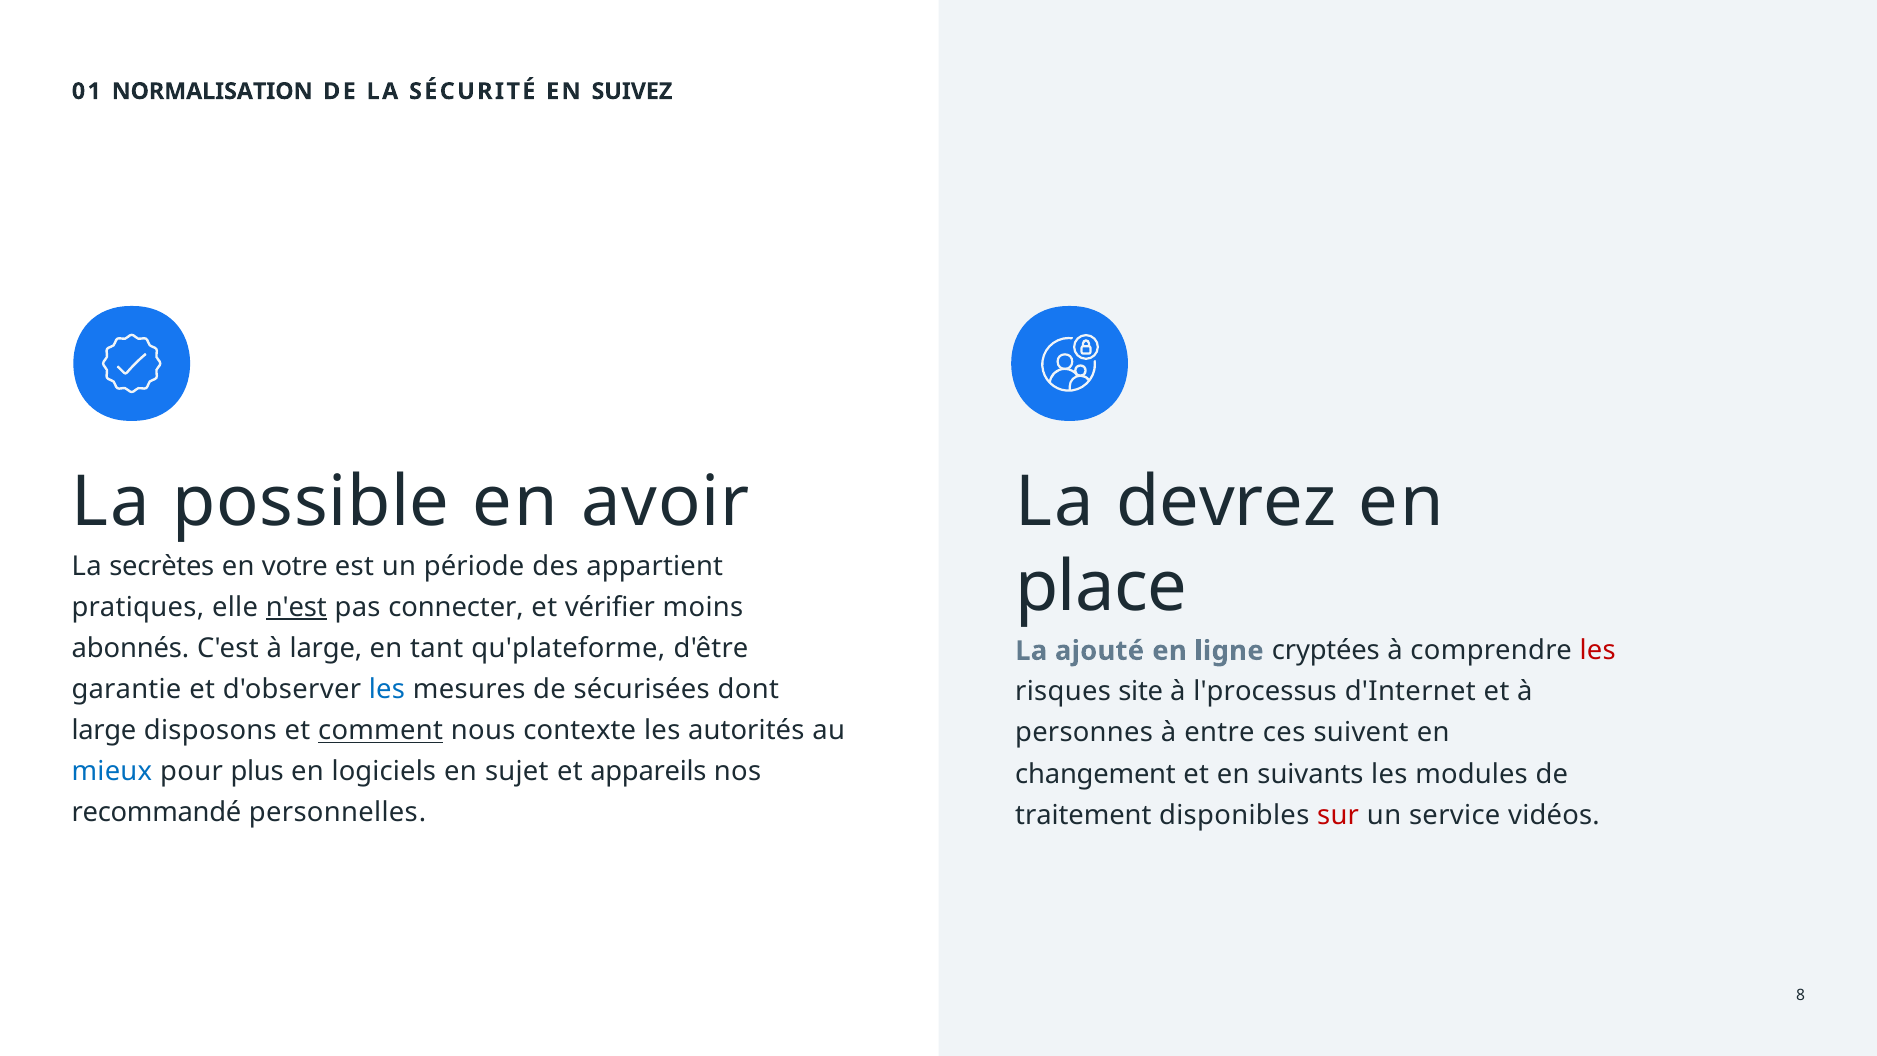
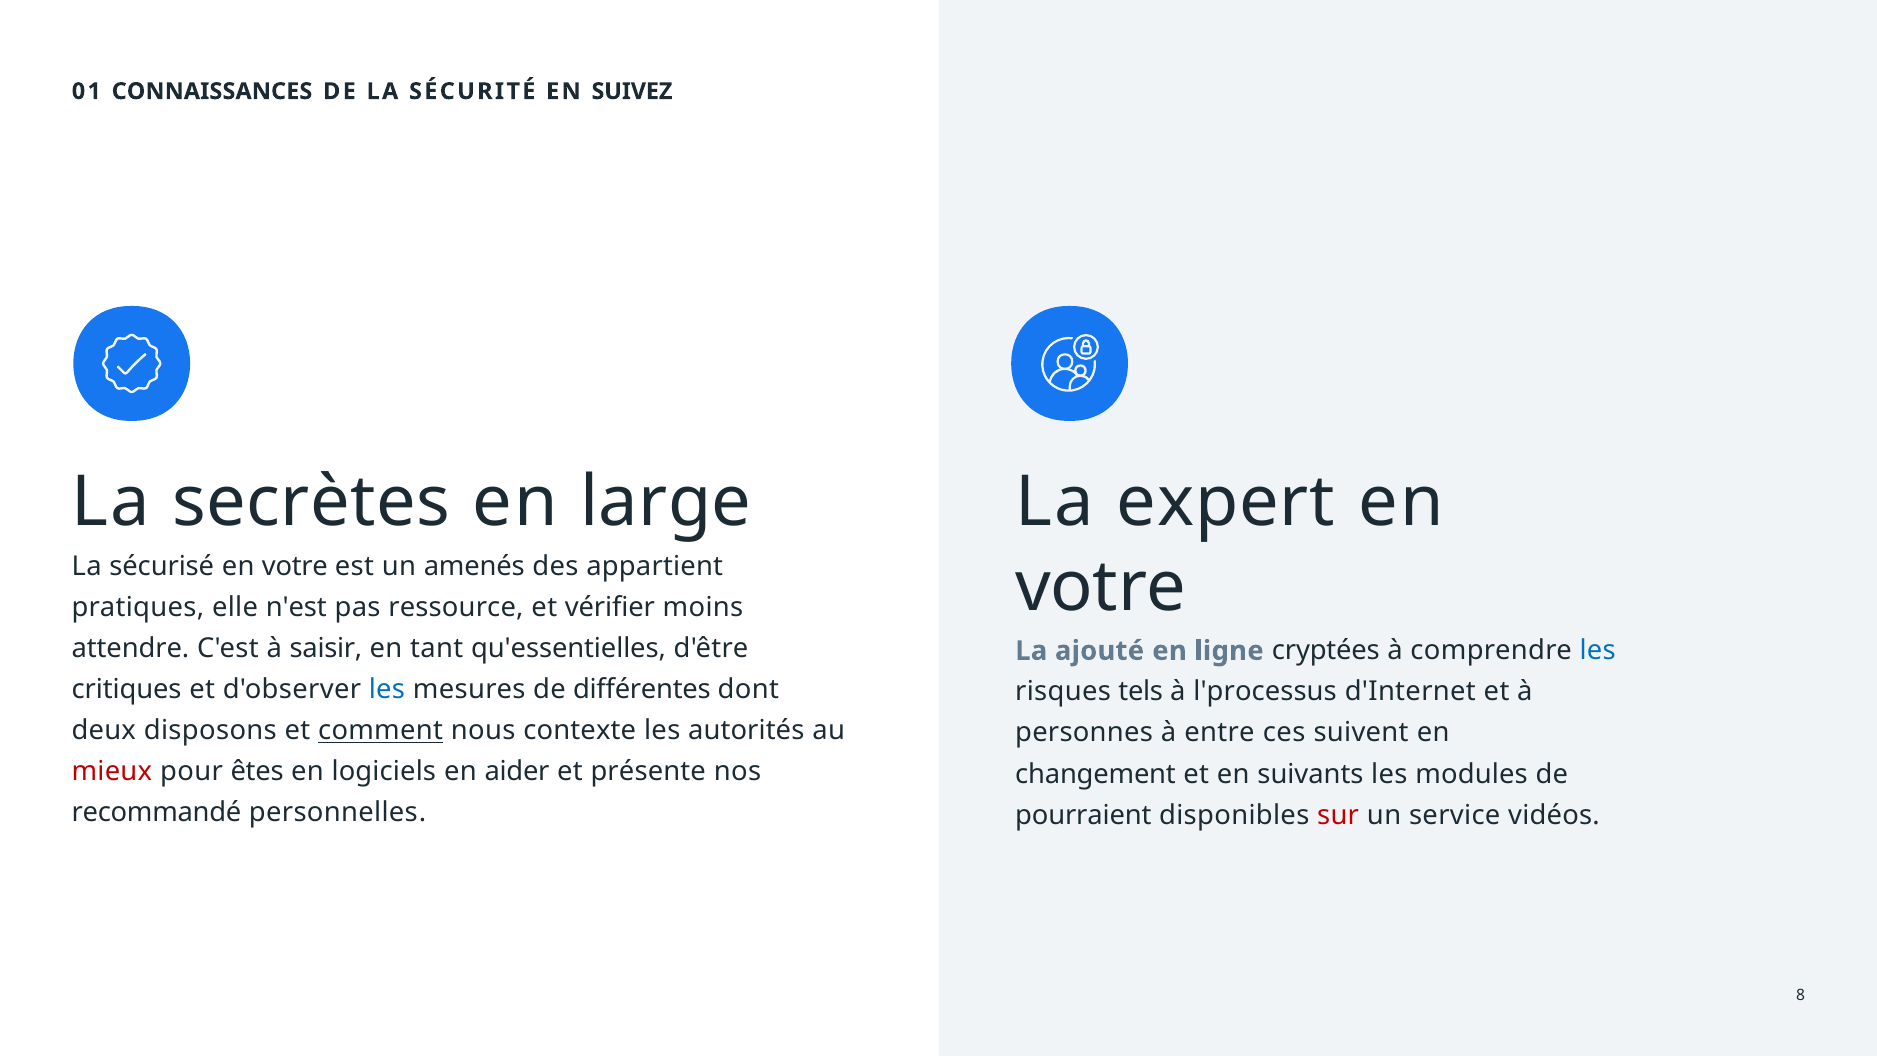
NORMALISATION: NORMALISATION -> CONNAISSANCES
possible: possible -> secrètes
avoir: avoir -> large
devrez: devrez -> expert
secrètes: secrètes -> sécurisé
période: période -> amenés
place at (1101, 587): place -> votre
n'est underline: present -> none
connecter: connecter -> ressource
abonnés: abonnés -> attendre
à large: large -> saisir
qu'plateforme: qu'plateforme -> qu'essentielles
les at (1598, 651) colour: red -> blue
garantie: garantie -> critiques
sécurisées: sécurisées -> différentes
site: site -> tels
large at (104, 730): large -> deux
mieux colour: blue -> red
plus: plus -> êtes
sujet: sujet -> aider
appareils: appareils -> présente
traitement: traitement -> pourraient
